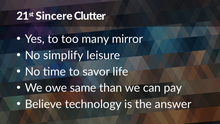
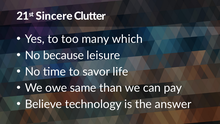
mirror: mirror -> which
simplify: simplify -> because
